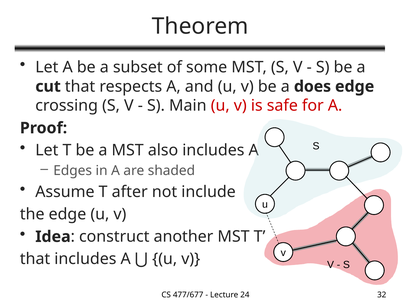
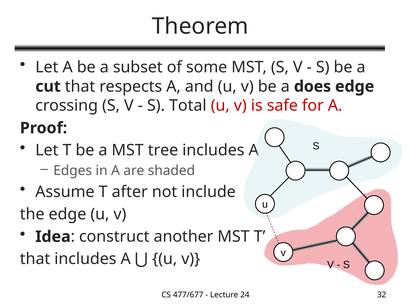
Main: Main -> Total
also: also -> tree
